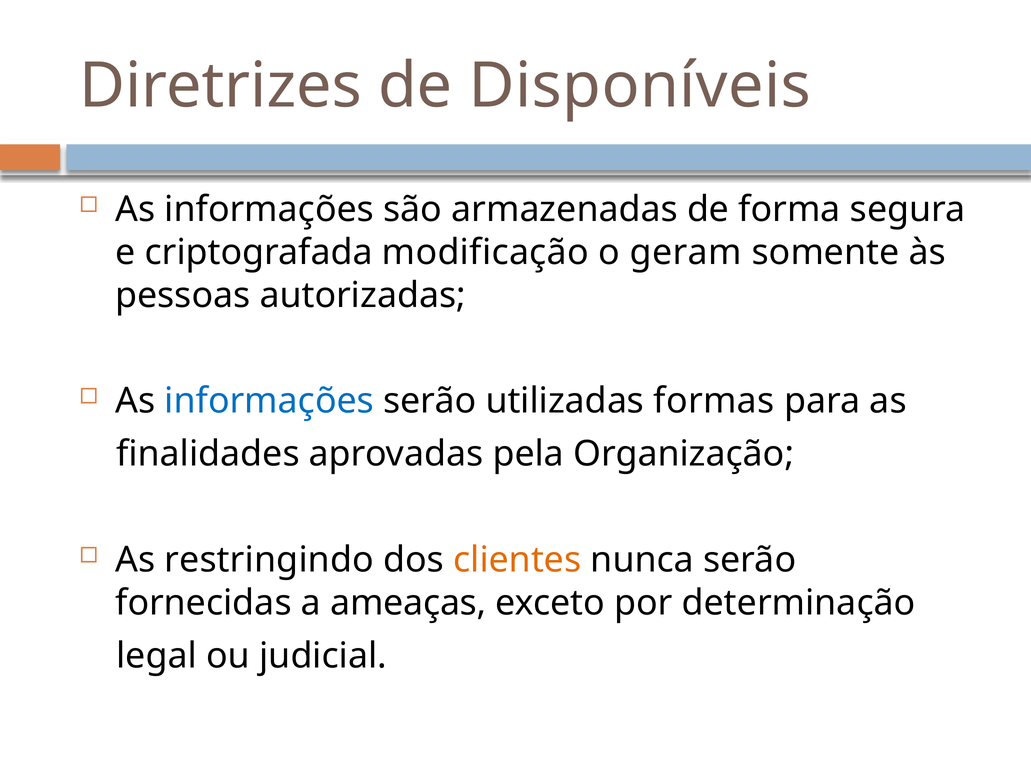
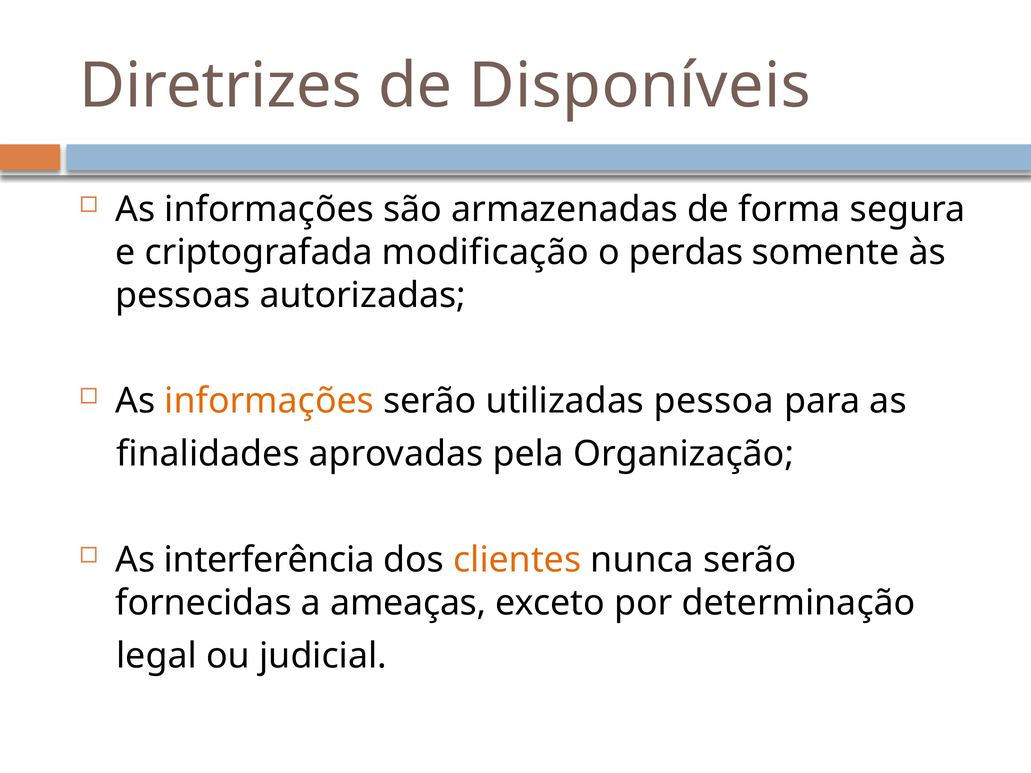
geram: geram -> perdas
informações at (269, 401) colour: blue -> orange
formas: formas -> pessoa
restringindo: restringindo -> interferência
